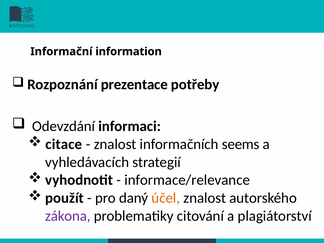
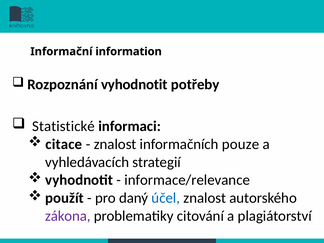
Rozpoznání prezentace: prezentace -> vyhodnotit
Odevzdání: Odevzdání -> Statistické
seems: seems -> pouze
účel colour: orange -> blue
